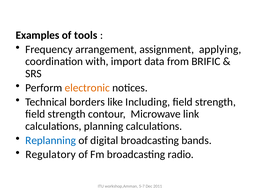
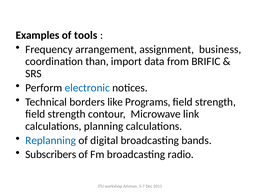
applying: applying -> business
with: with -> than
electronic colour: orange -> blue
Including: Including -> Programs
Regulatory: Regulatory -> Subscribers
